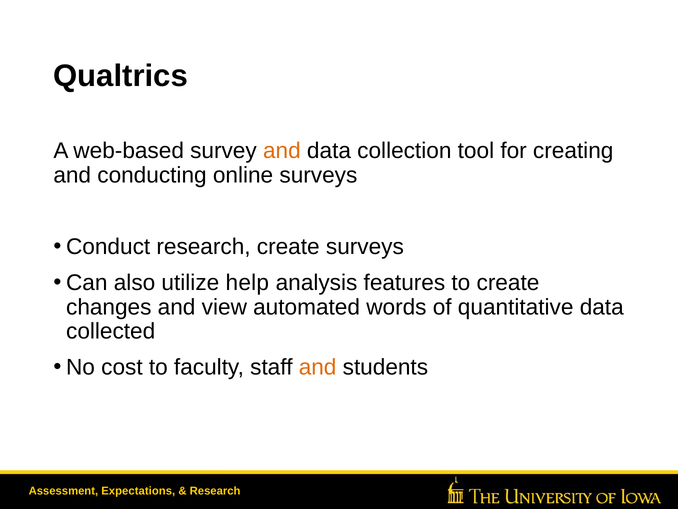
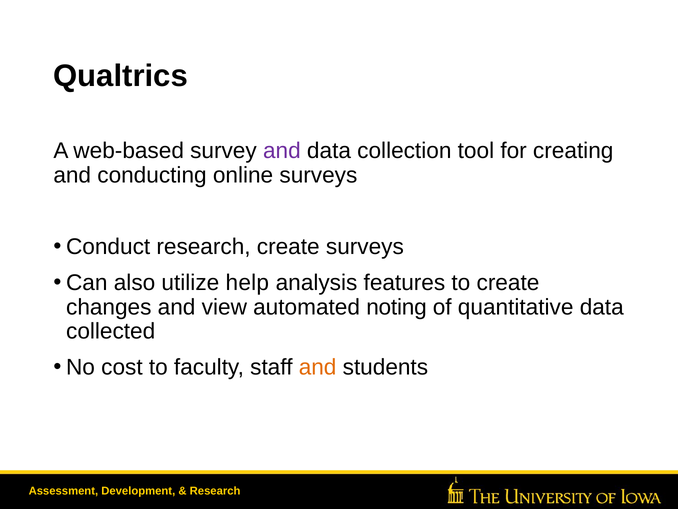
and at (282, 151) colour: orange -> purple
words: words -> noting
Expectations: Expectations -> Development
